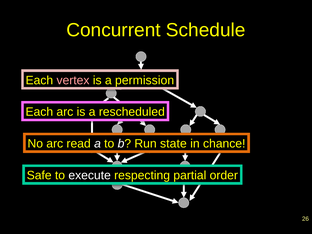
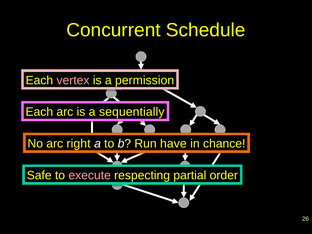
rescheduled: rescheduled -> sequentially
read: read -> right
state: state -> have
execute colour: white -> pink
